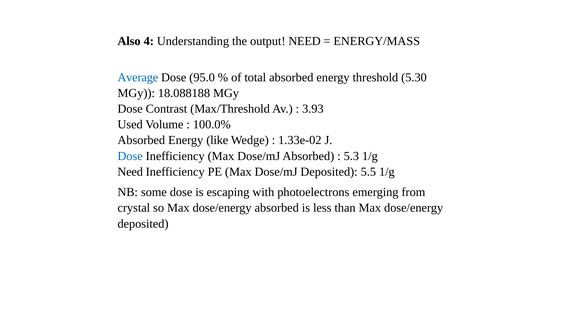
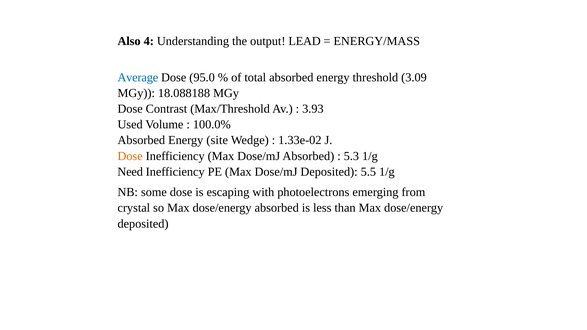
output NEED: NEED -> LEAD
5.30: 5.30 -> 3.09
like: like -> site
Dose at (130, 156) colour: blue -> orange
